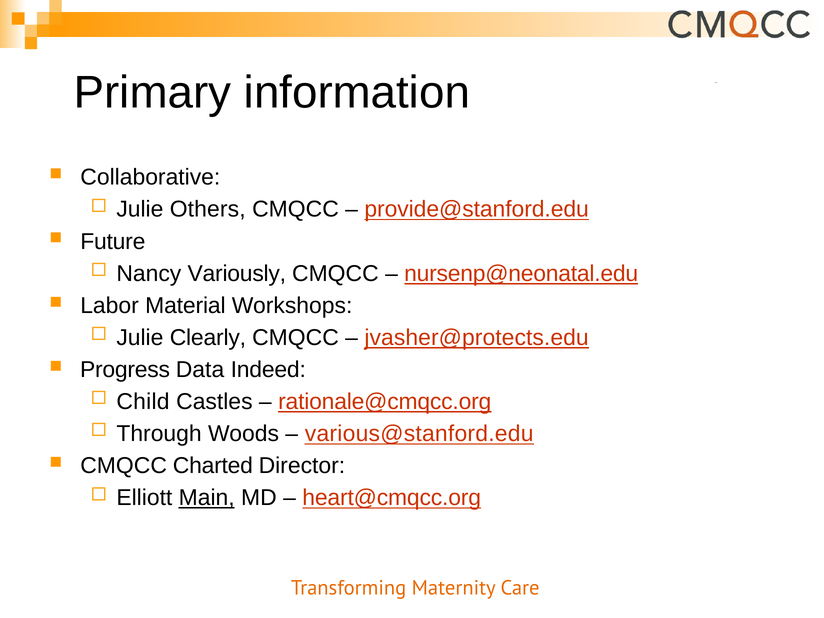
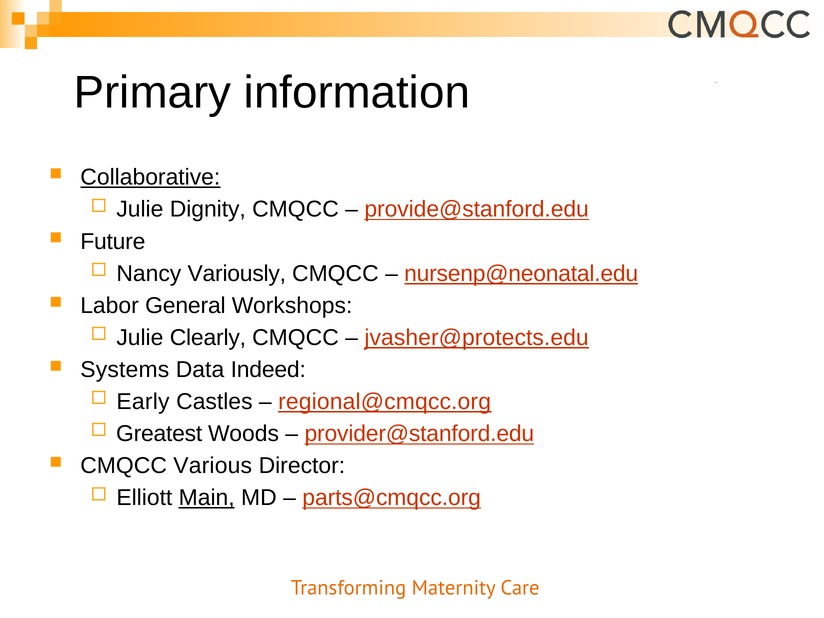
Collaborative underline: none -> present
Others: Others -> Dignity
Material: Material -> General
Progress: Progress -> Systems
Child: Child -> Early
rationale@cmqcc.org: rationale@cmqcc.org -> regional@cmqcc.org
Through: Through -> Greatest
various@stanford.edu: various@stanford.edu -> provider@stanford.edu
Charted: Charted -> Various
heart@cmqcc.org: heart@cmqcc.org -> parts@cmqcc.org
